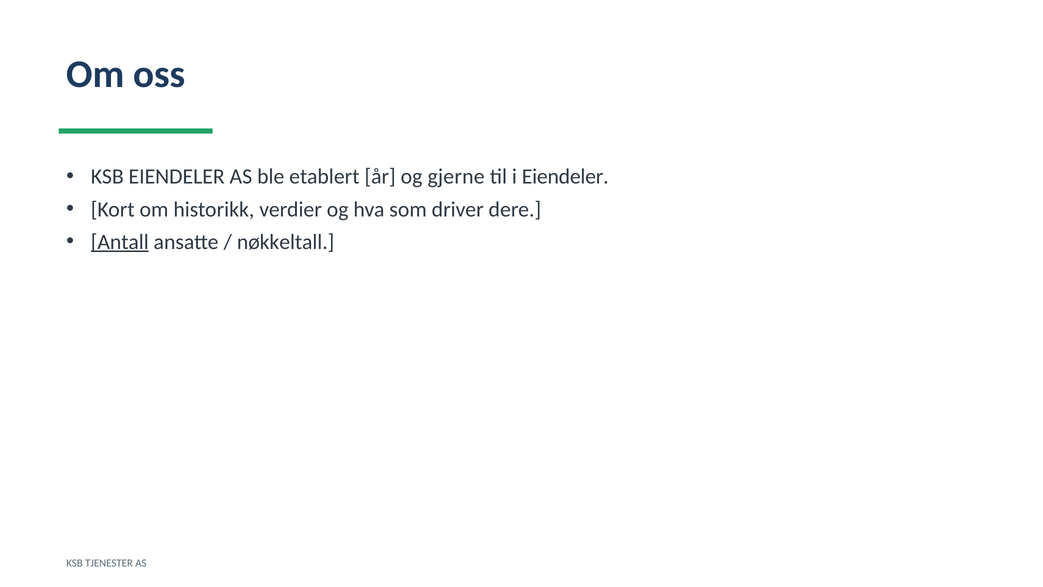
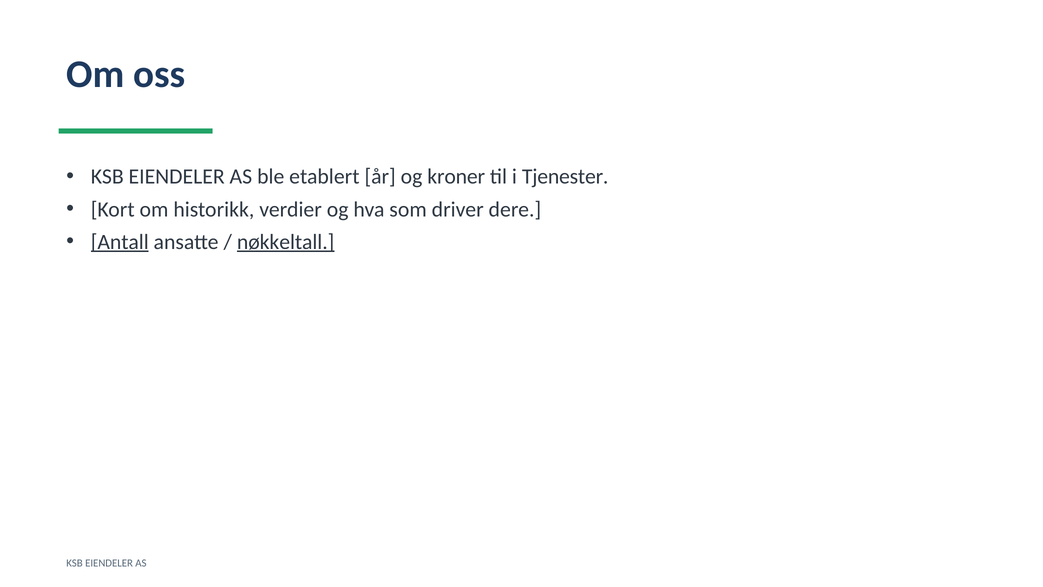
gjerne: gjerne -> kroner
i Eiendeler: Eiendeler -> Tjenester
nøkkeltall underline: none -> present
TJENESTER at (109, 563): TJENESTER -> EIENDELER
